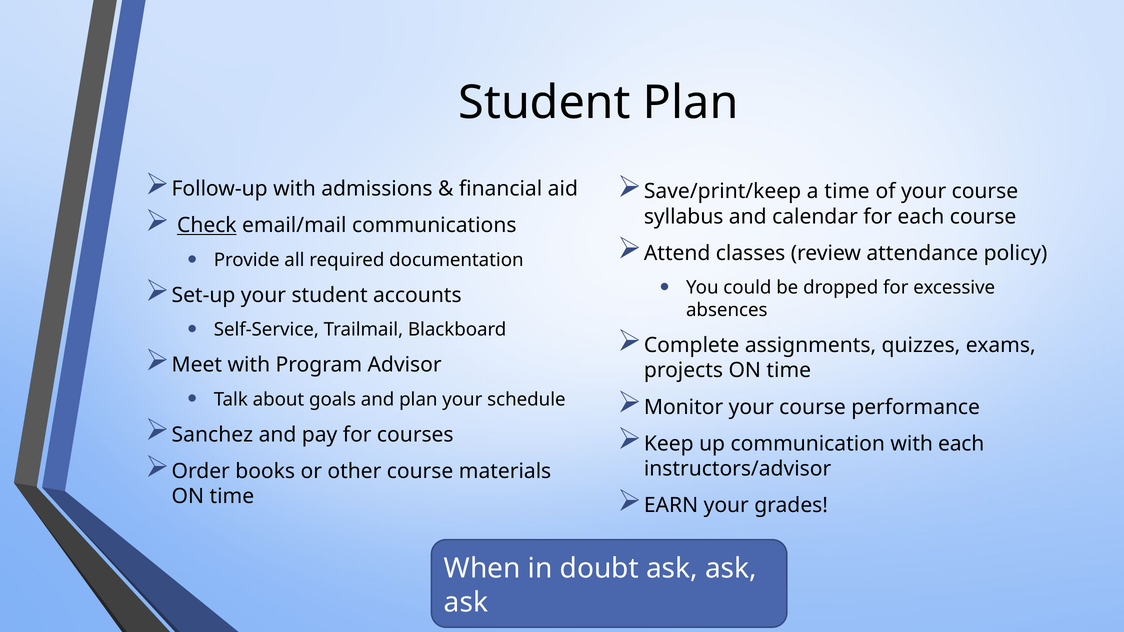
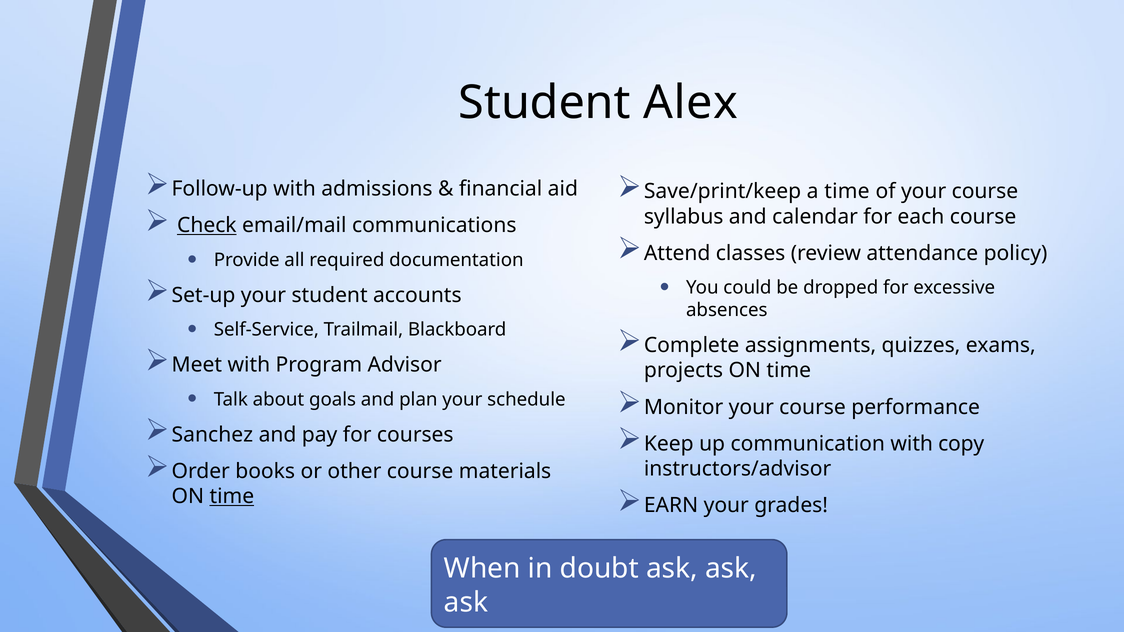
Student Plan: Plan -> Alex
with each: each -> copy
time at (232, 497) underline: none -> present
